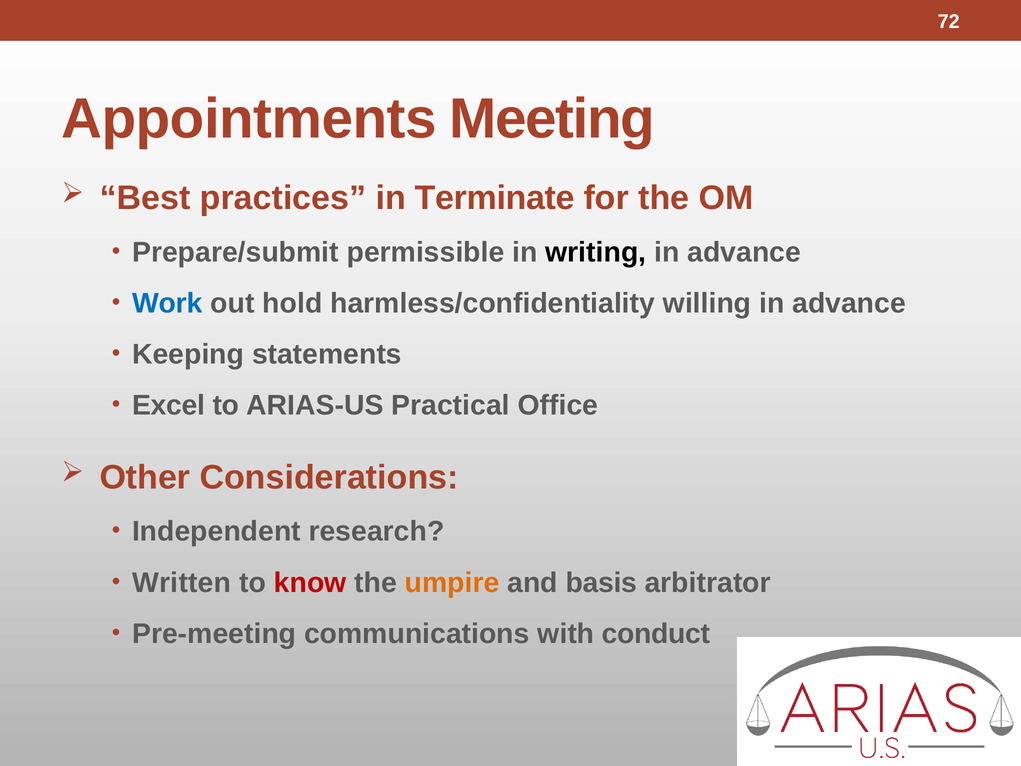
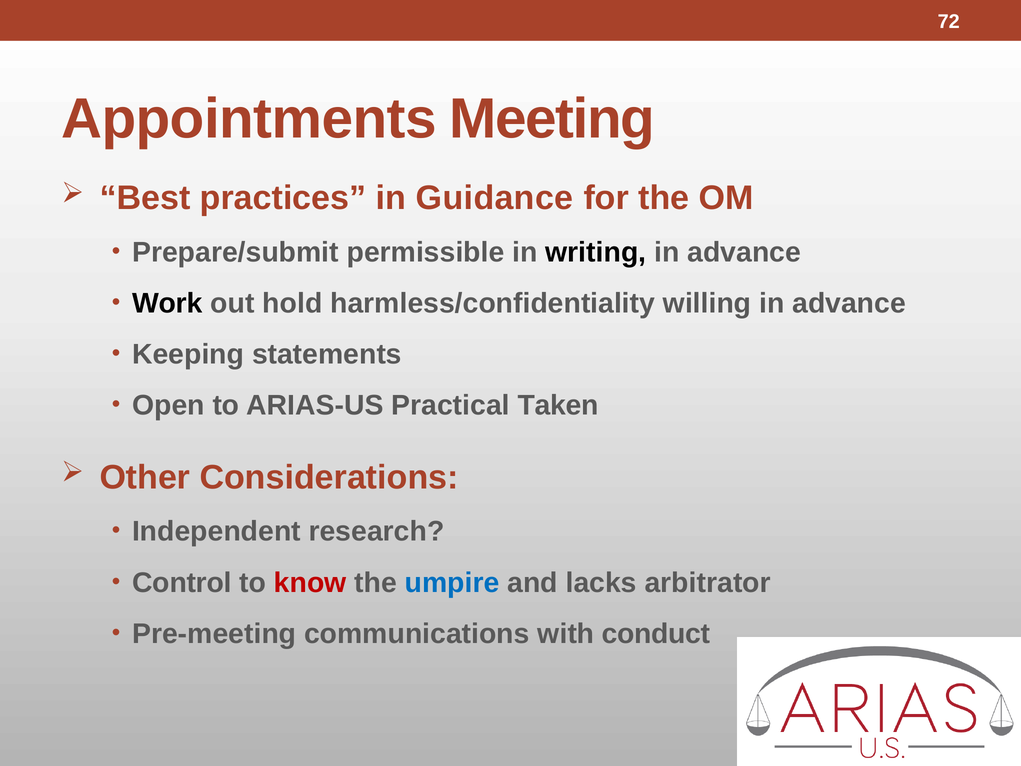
Terminate: Terminate -> Guidance
Work colour: blue -> black
Excel: Excel -> Open
Office: Office -> Taken
Written: Written -> Control
umpire colour: orange -> blue
basis: basis -> lacks
